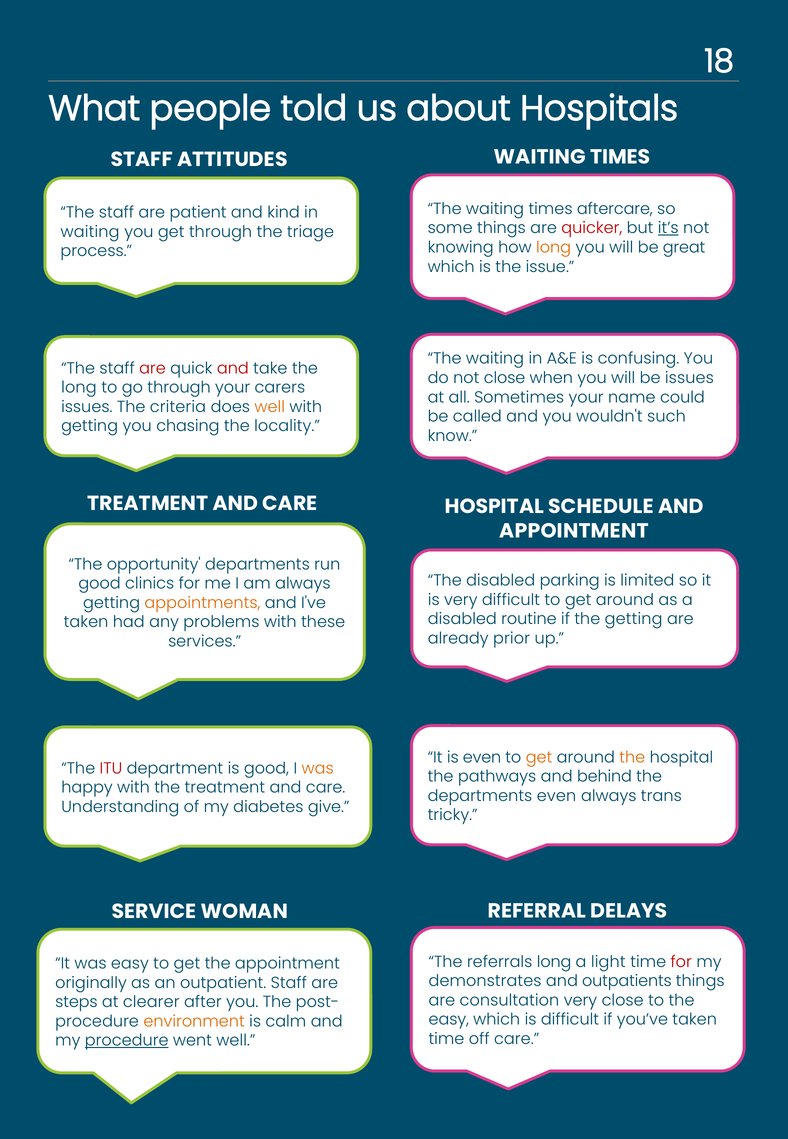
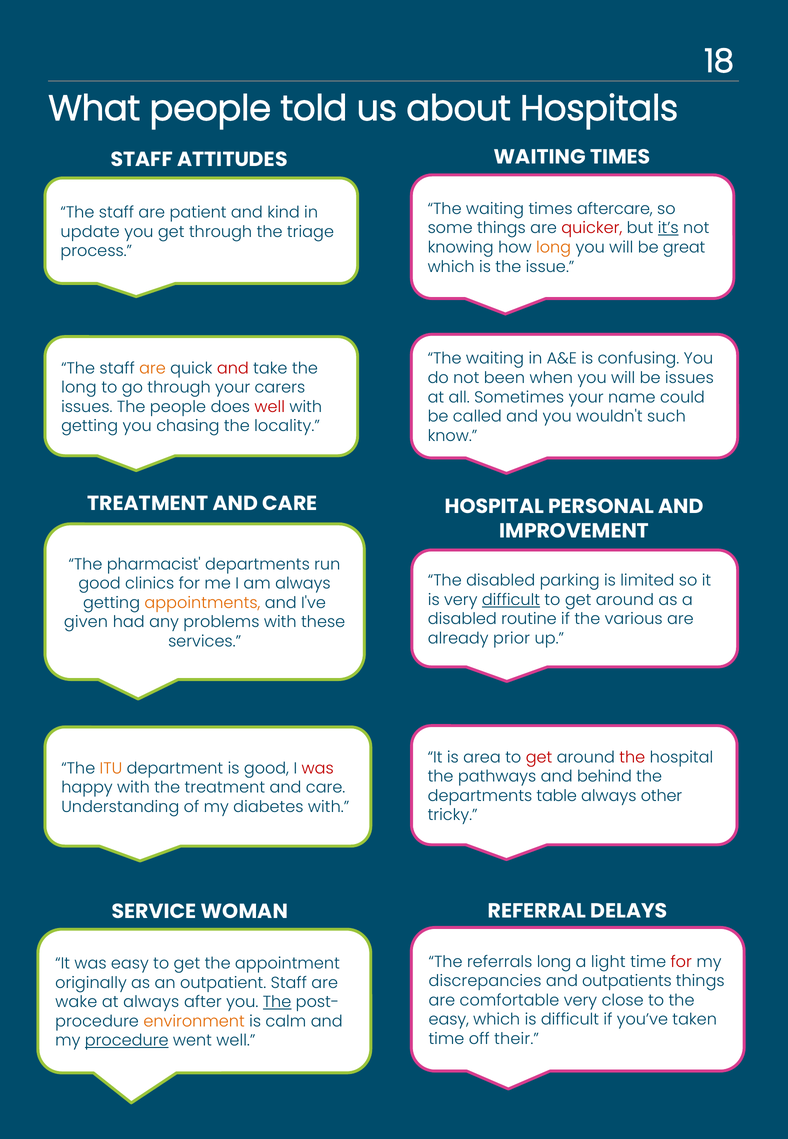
waiting at (90, 232): waiting -> update
are at (152, 368) colour: red -> orange
not close: close -> been
The criteria: criteria -> people
well at (270, 407) colour: orange -> red
SCHEDULE: SCHEDULE -> PERSONAL
APPOINTMENT at (574, 530): APPOINTMENT -> IMPROVEMENT
opportunity: opportunity -> pharmacist
difficult at (511, 600) underline: none -> present
the getting: getting -> various
taken at (86, 622): taken -> given
is even: even -> area
get at (539, 757) colour: orange -> red
the at (632, 757) colour: orange -> red
ITU colour: red -> orange
was at (318, 768) colour: orange -> red
departments even: even -> table
trans: trans -> other
diabetes give: give -> with
demonstrates: demonstrates -> discrepancies
consultation: consultation -> comfortable
steps: steps -> wake
at clearer: clearer -> always
The at (277, 1001) underline: none -> present
off care: care -> their
